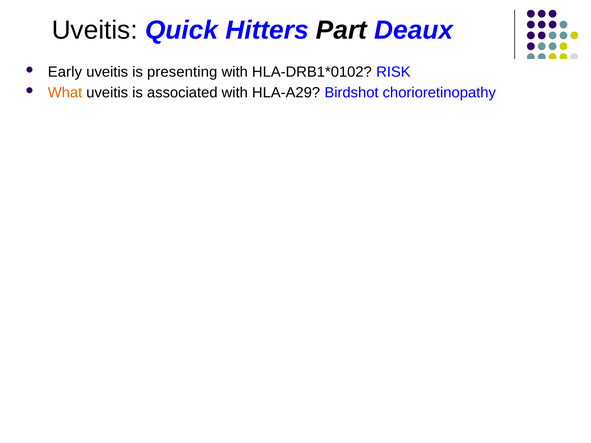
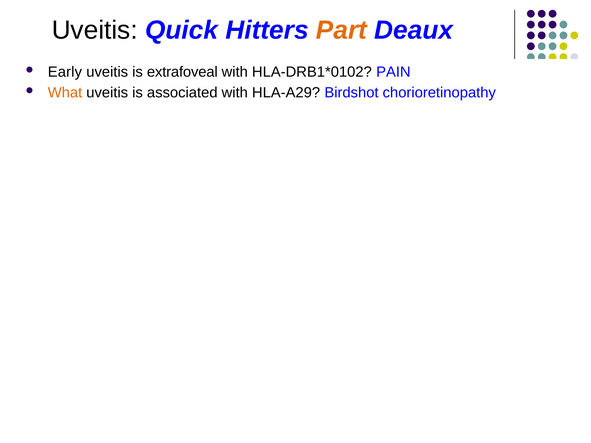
Part colour: black -> orange
presenting: presenting -> extrafoveal
RISK: RISK -> PAIN
